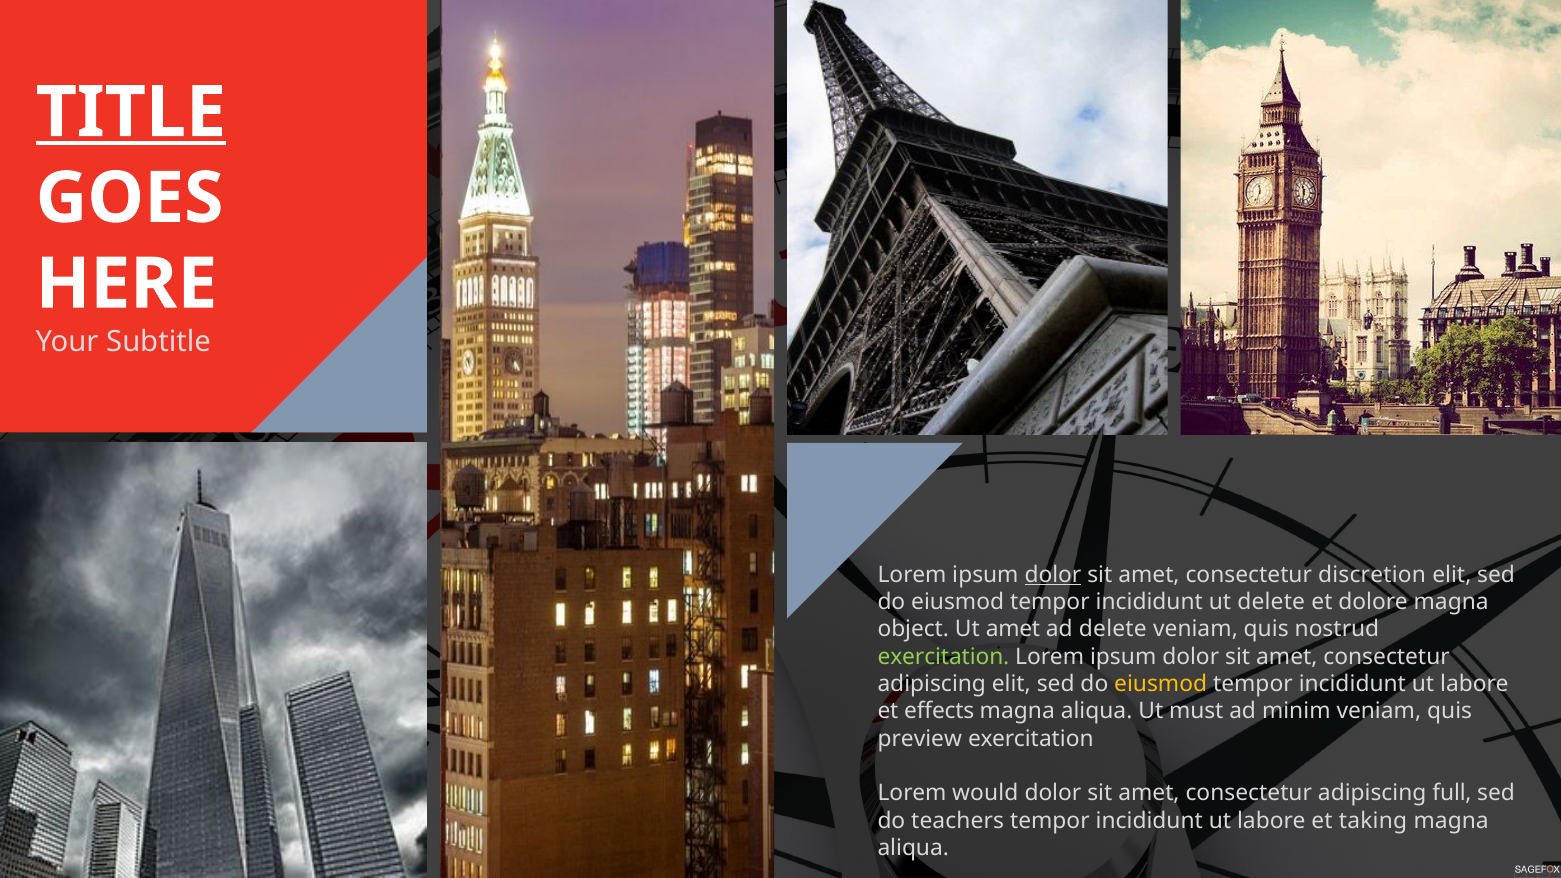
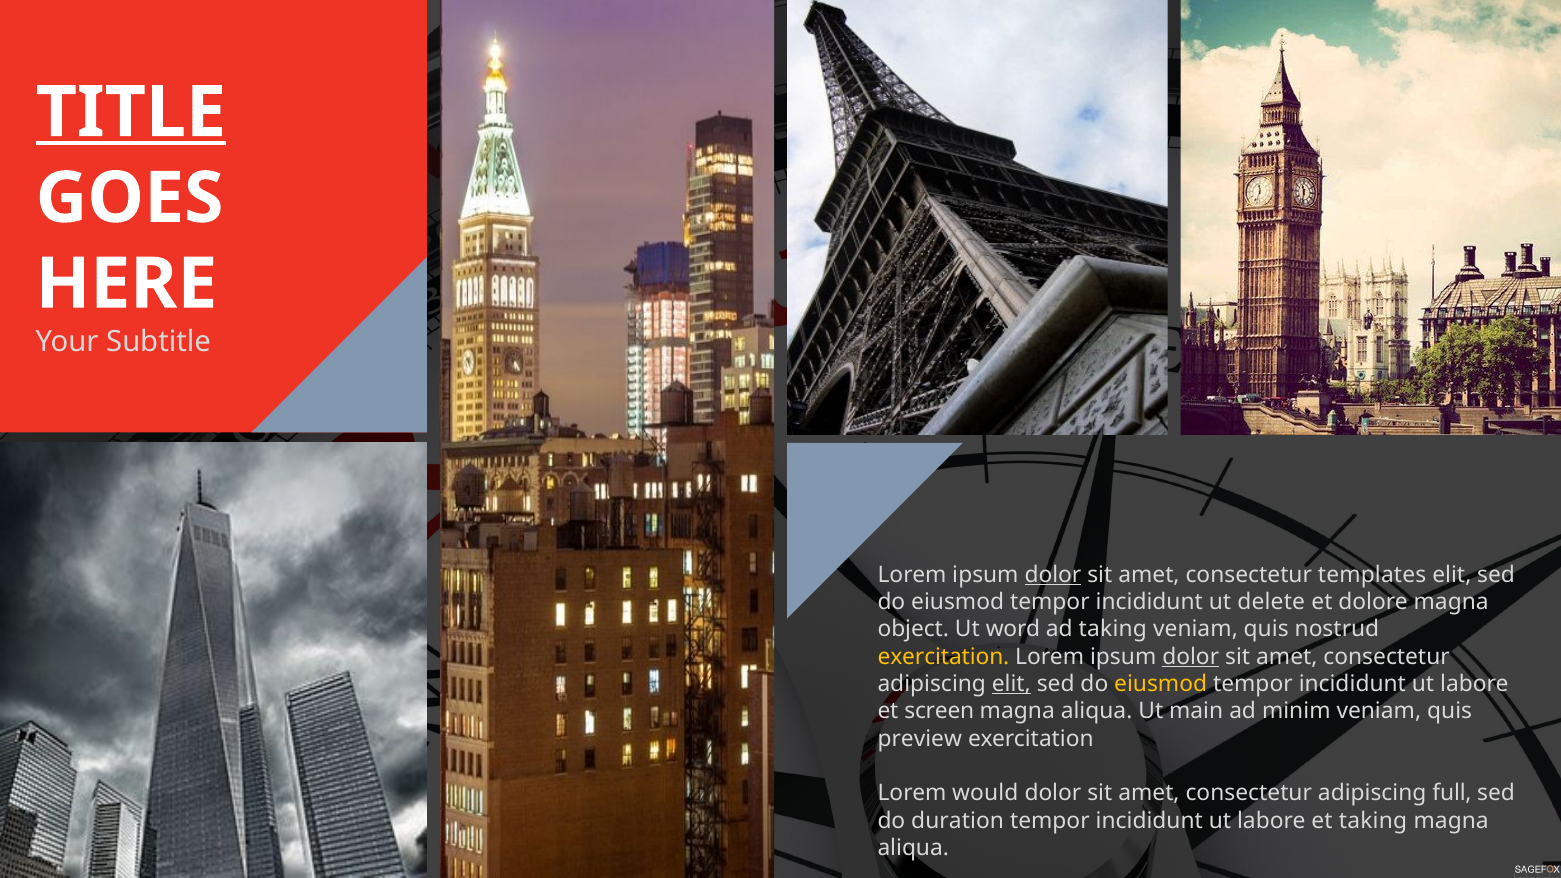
discretion: discretion -> templates
Ut amet: amet -> word
ad delete: delete -> taking
exercitation at (943, 657) colour: light green -> yellow
dolor at (1191, 657) underline: none -> present
elit at (1011, 684) underline: none -> present
effects: effects -> screen
must: must -> main
teachers: teachers -> duration
